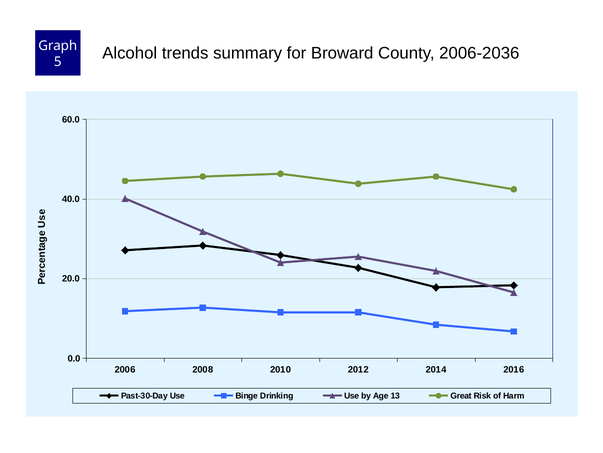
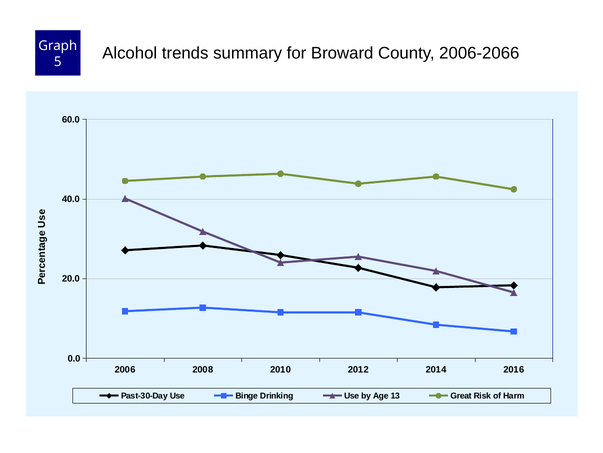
2006-2036: 2006-2036 -> 2006-2066
